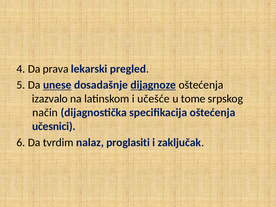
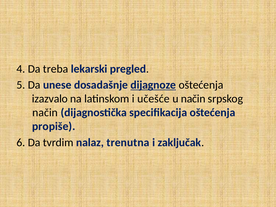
prava: prava -> treba
unese underline: present -> none
u tome: tome -> način
učesnici: učesnici -> propiše
proglasiti: proglasiti -> trenutna
